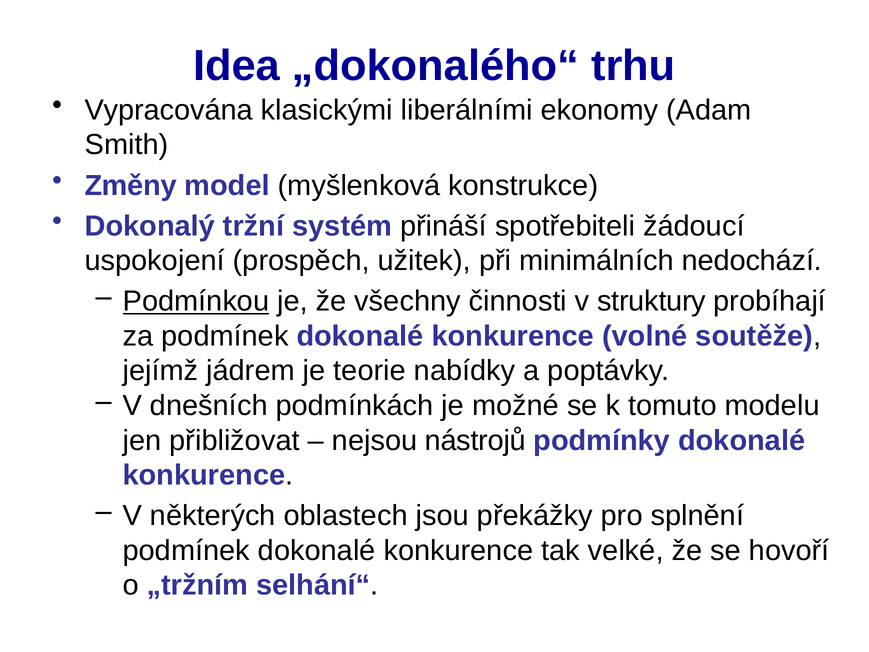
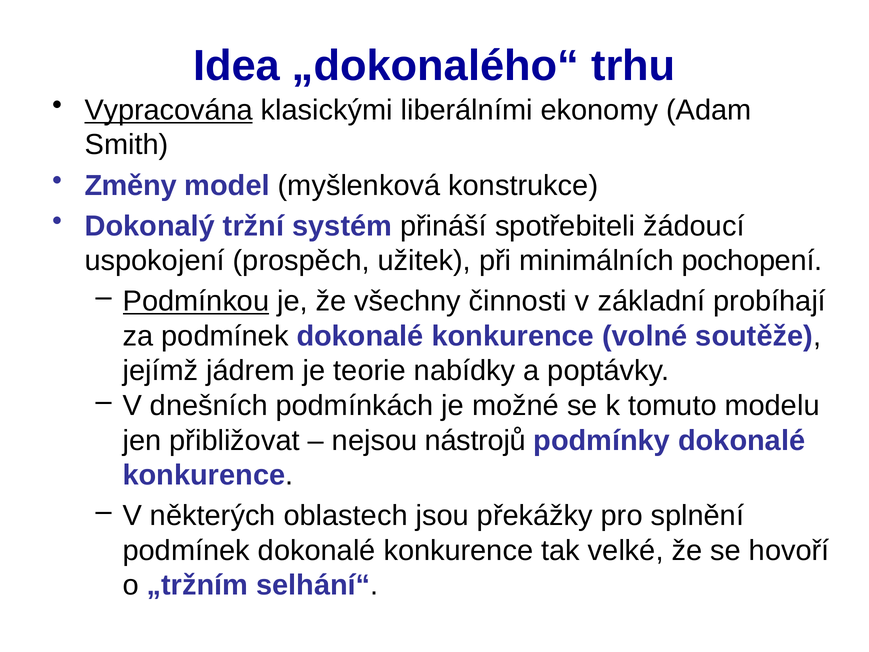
Vypracována underline: none -> present
nedochází: nedochází -> pochopení
struktury: struktury -> základní
